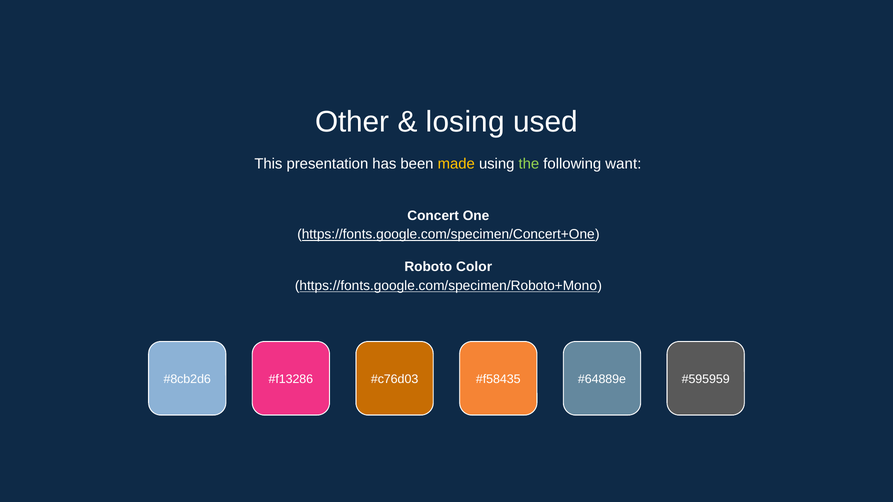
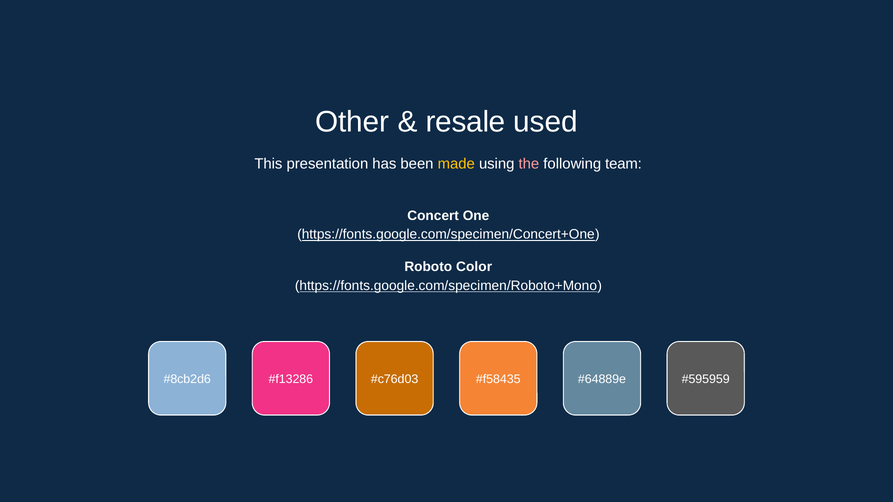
losing: losing -> resale
the colour: light green -> pink
want: want -> team
